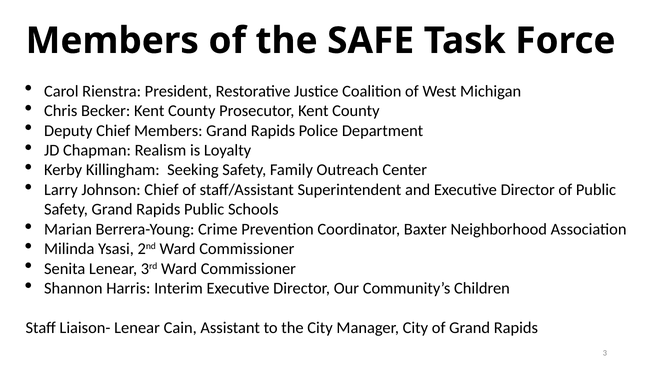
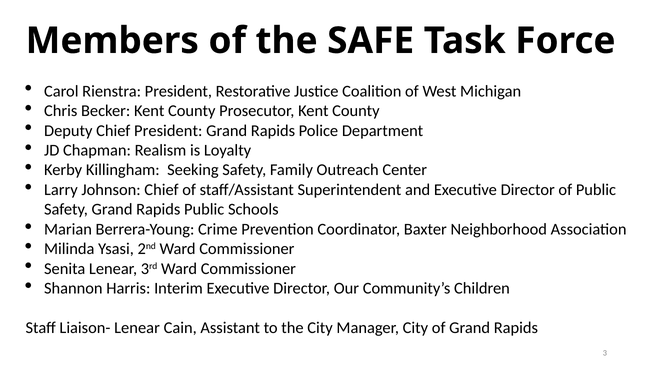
Chief Members: Members -> President
